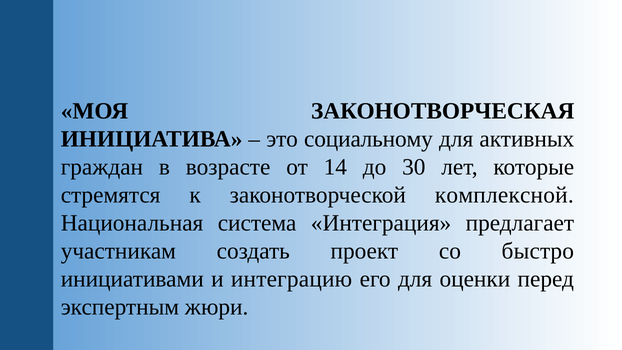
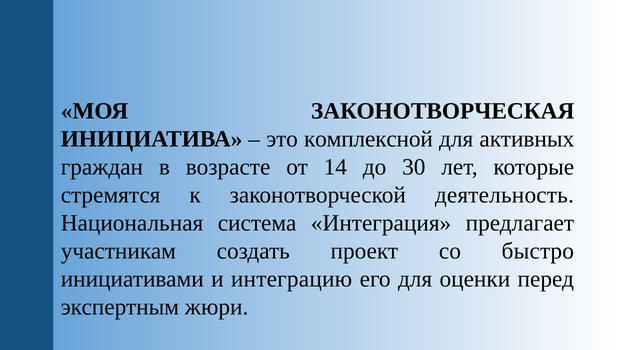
социальному: социальному -> комплексной
комплексной: комплексной -> деятельность
